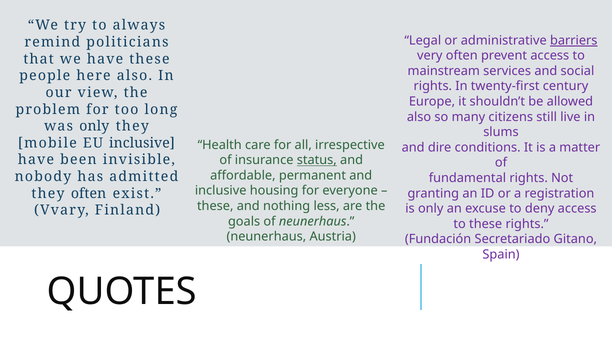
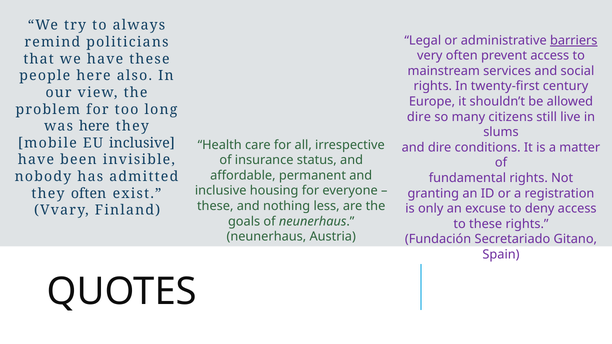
also at (419, 117): also -> dire
was only: only -> here
status underline: present -> none
